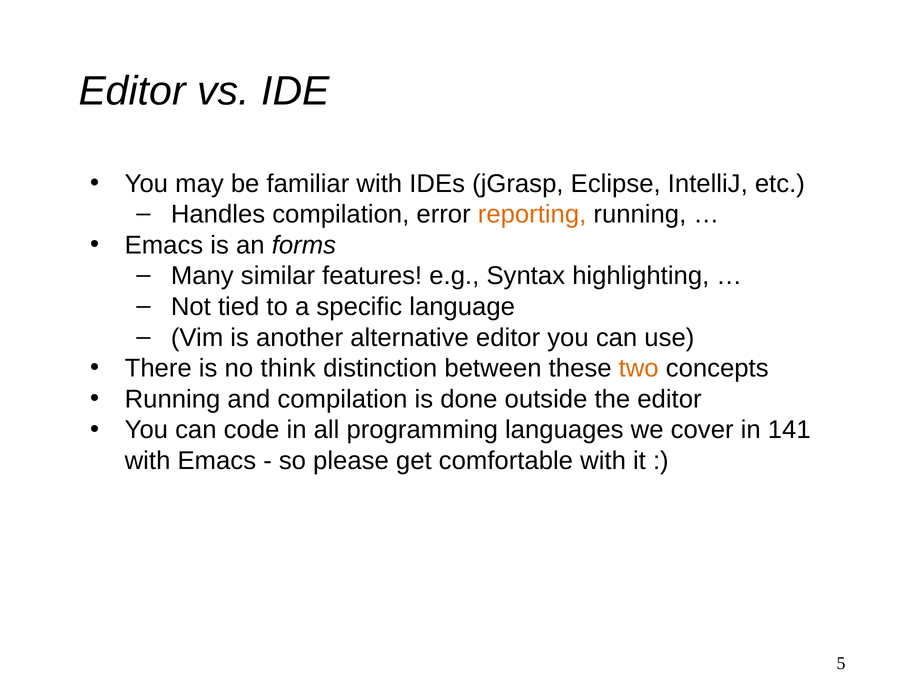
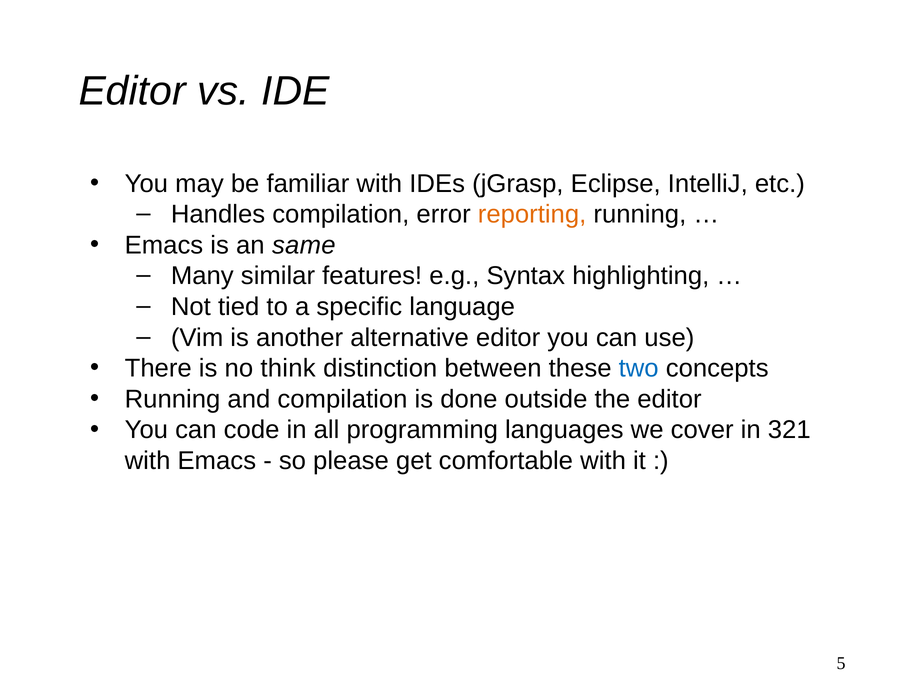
forms: forms -> same
two colour: orange -> blue
141: 141 -> 321
